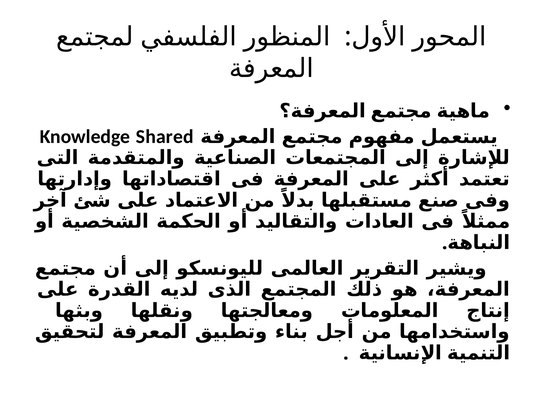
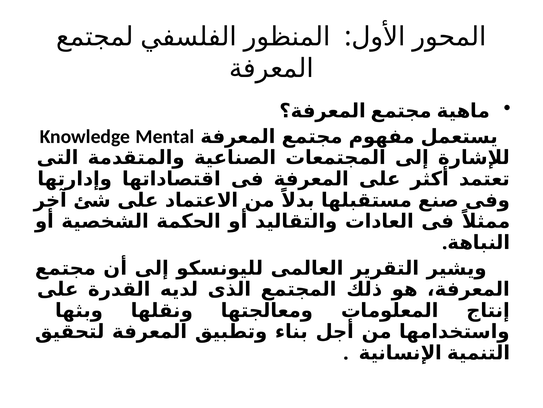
Shared: Shared -> Mental
